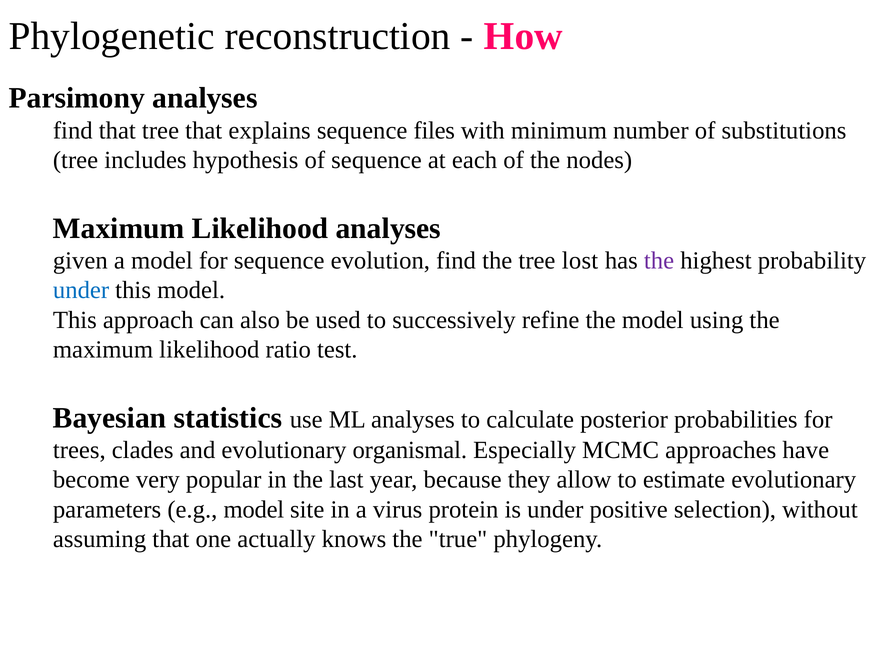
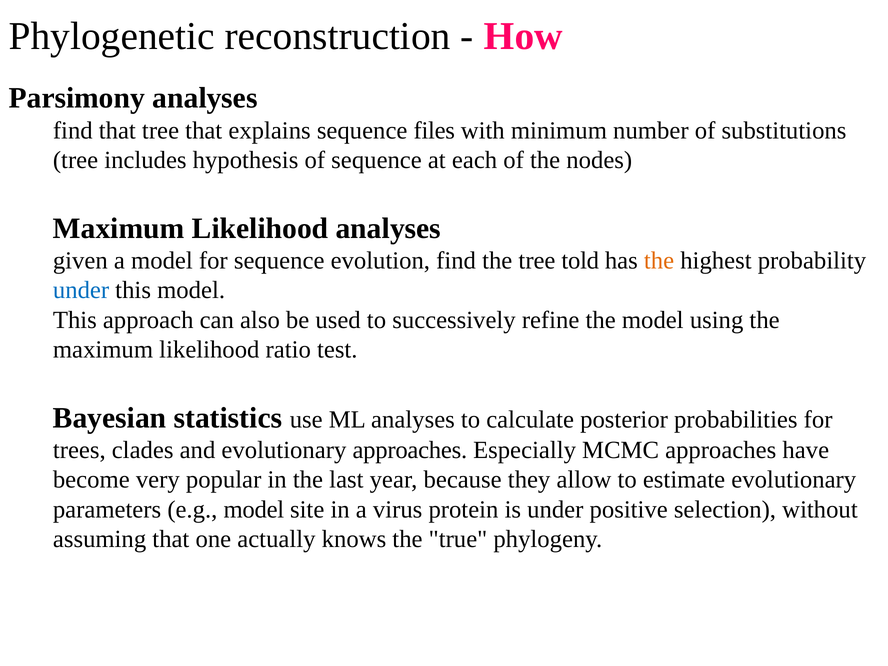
lost: lost -> told
the at (659, 261) colour: purple -> orange
evolutionary organismal: organismal -> approaches
